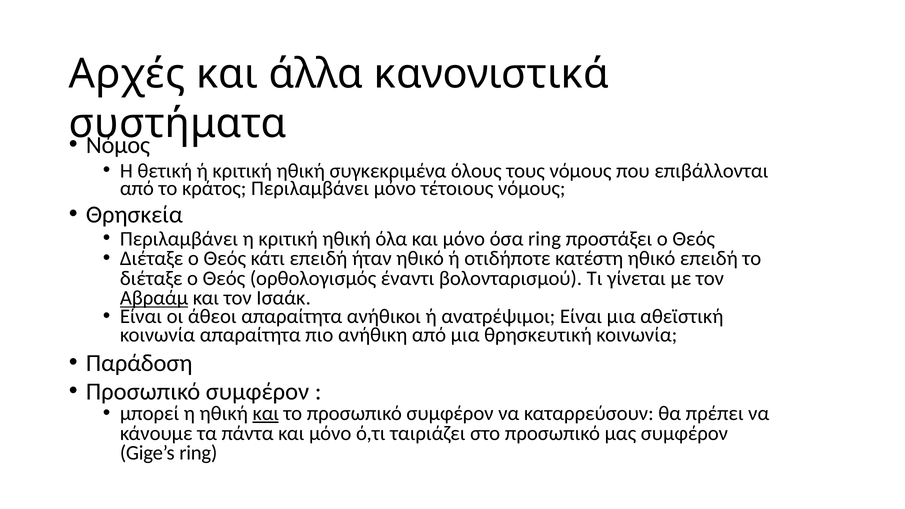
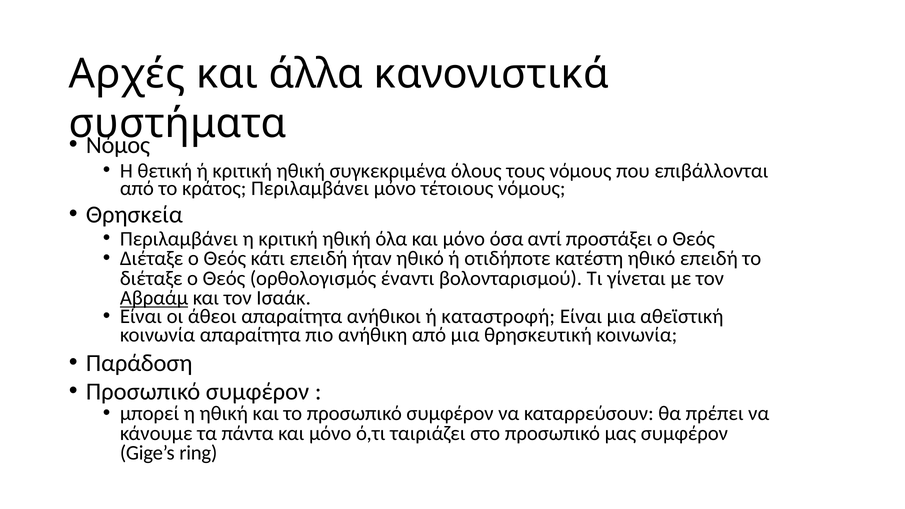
όσα ring: ring -> αντί
ανατρέψιμοι: ανατρέψιμοι -> καταστροφή
και at (266, 413) underline: present -> none
